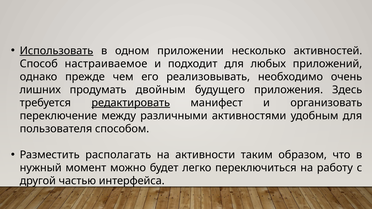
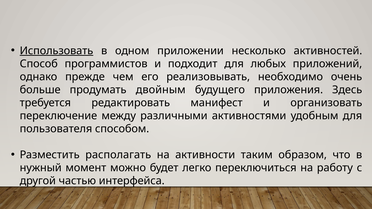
настраиваемое: настраиваемое -> программистов
лишних: лишних -> больше
редактировать underline: present -> none
